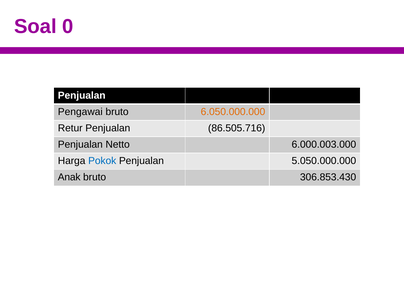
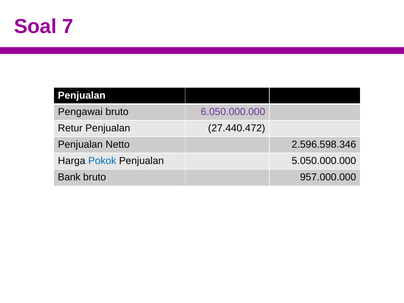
0: 0 -> 7
6.050.000.000 colour: orange -> purple
86.505.716: 86.505.716 -> 27.440.472
6.000.003.000: 6.000.003.000 -> 2.596.598.346
Anak: Anak -> Bank
306.853.430: 306.853.430 -> 957.000.000
